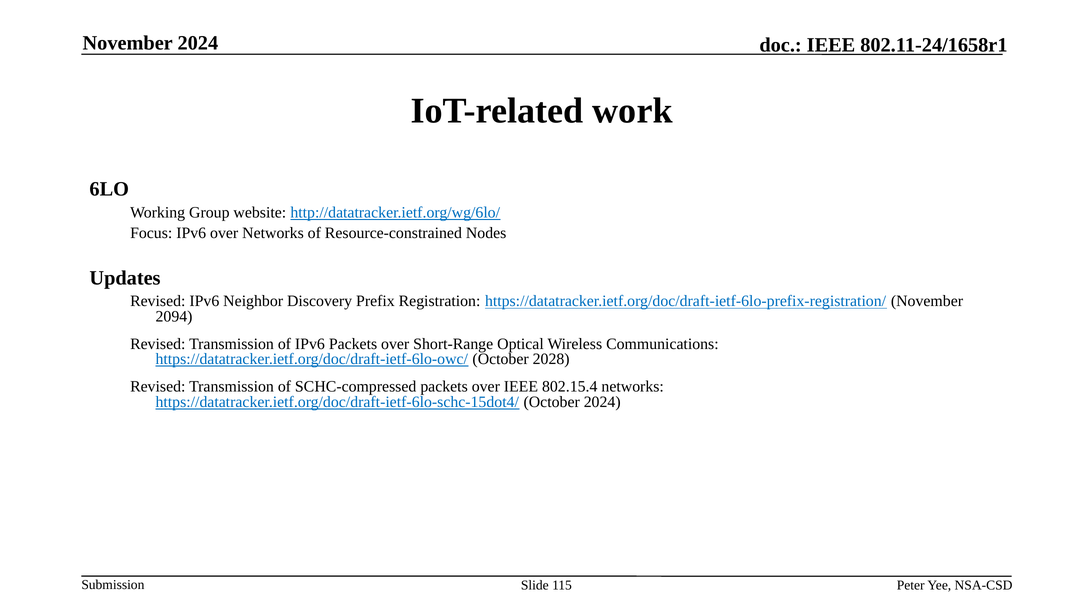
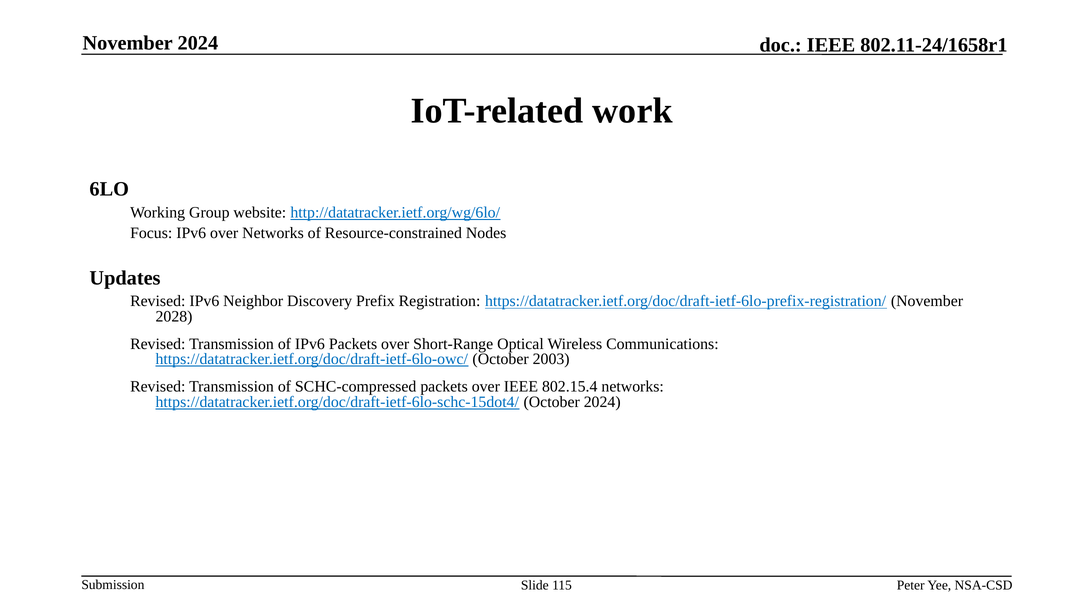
2094: 2094 -> 2028
2028: 2028 -> 2003
